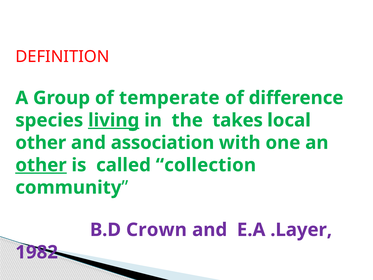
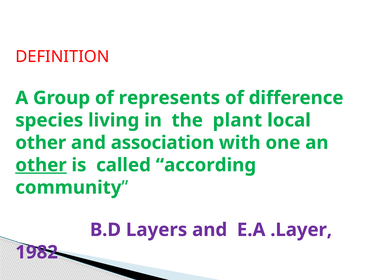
temperate: temperate -> represents
living underline: present -> none
takes: takes -> plant
collection: collection -> according
Crown: Crown -> Layers
